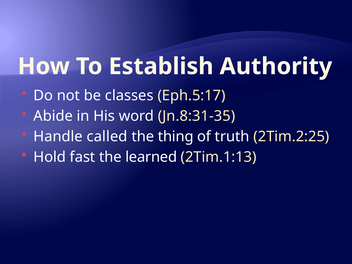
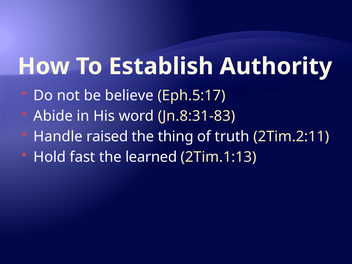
classes: classes -> believe
Jn.8:31-35: Jn.8:31-35 -> Jn.8:31-83
called: called -> raised
2Tim.2:25: 2Tim.2:25 -> 2Tim.2:11
